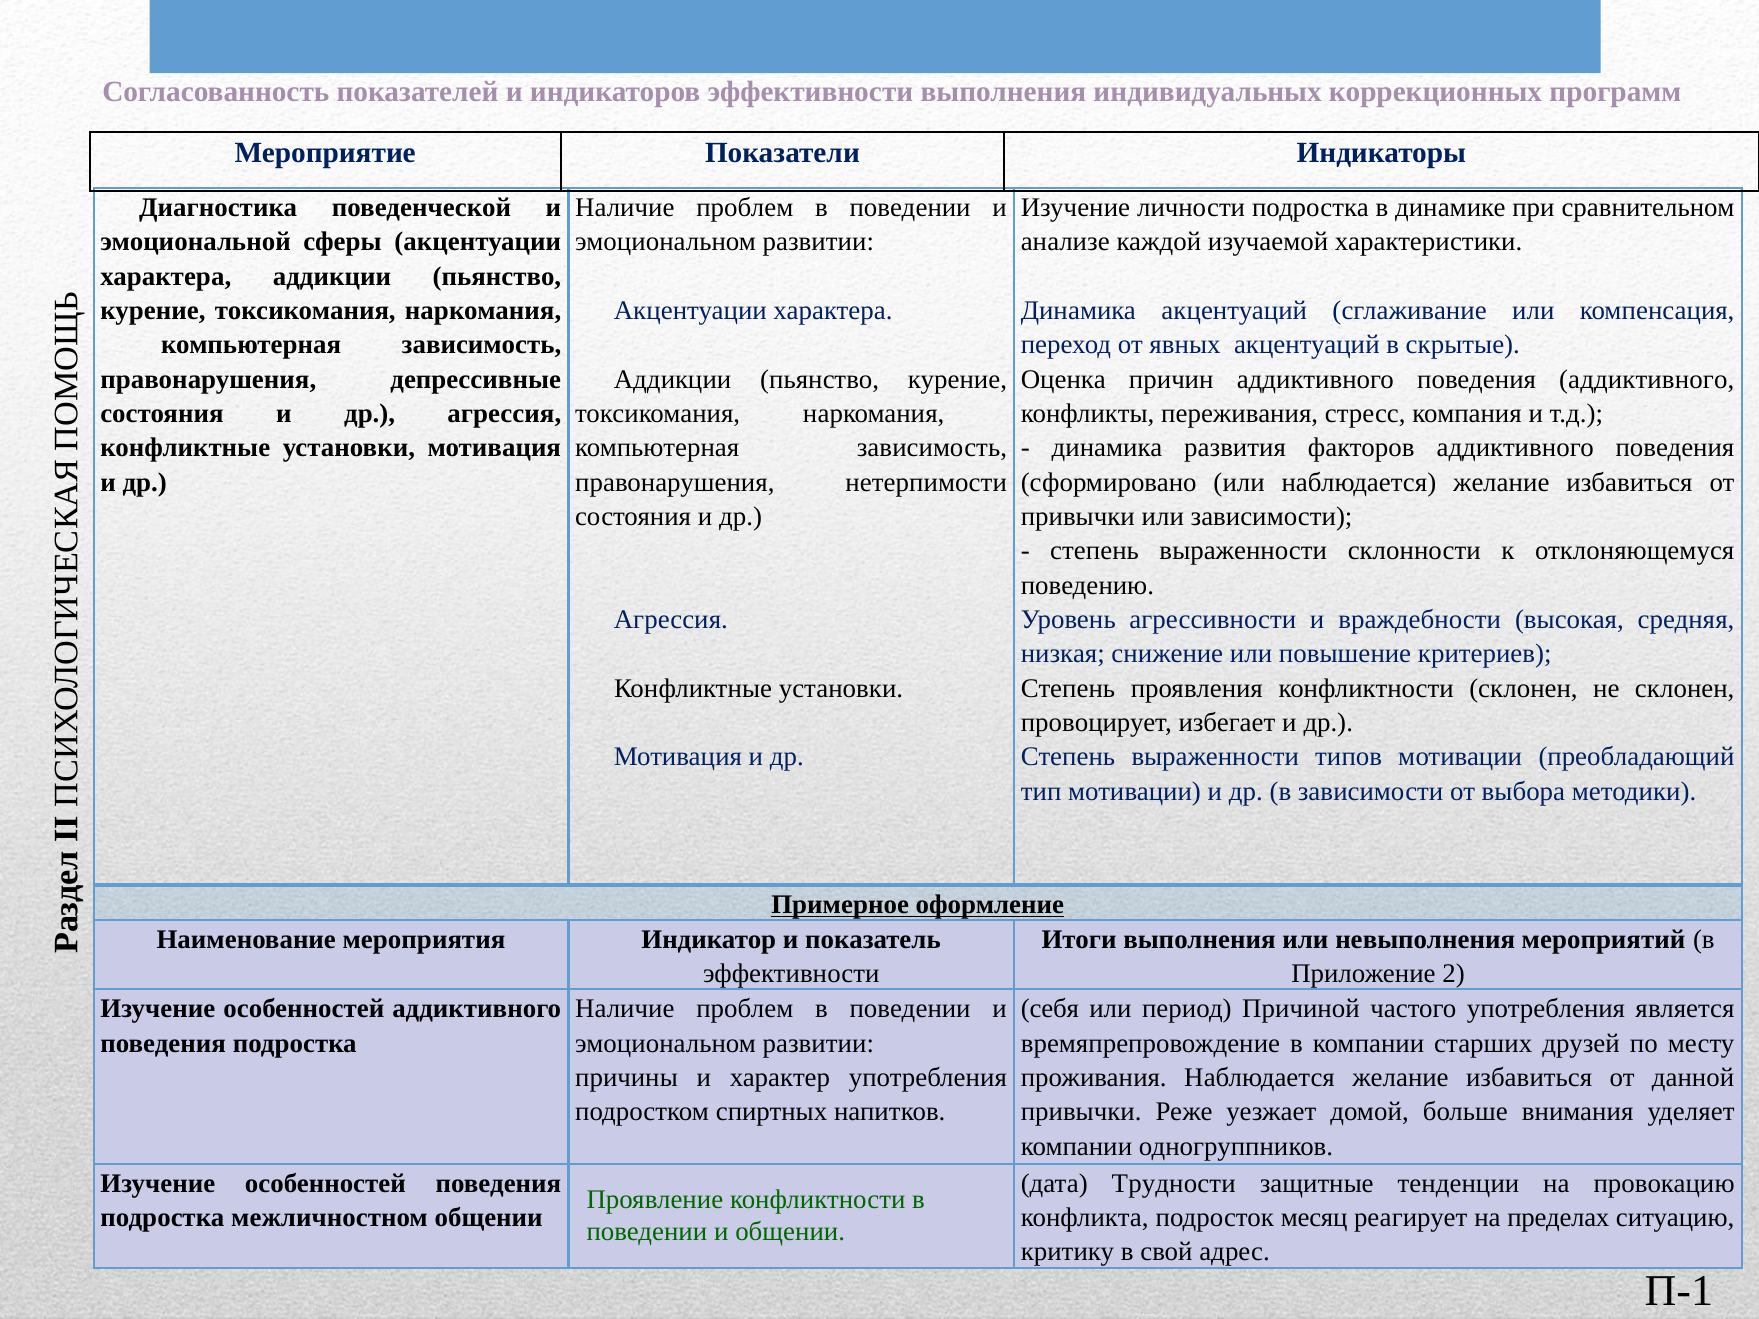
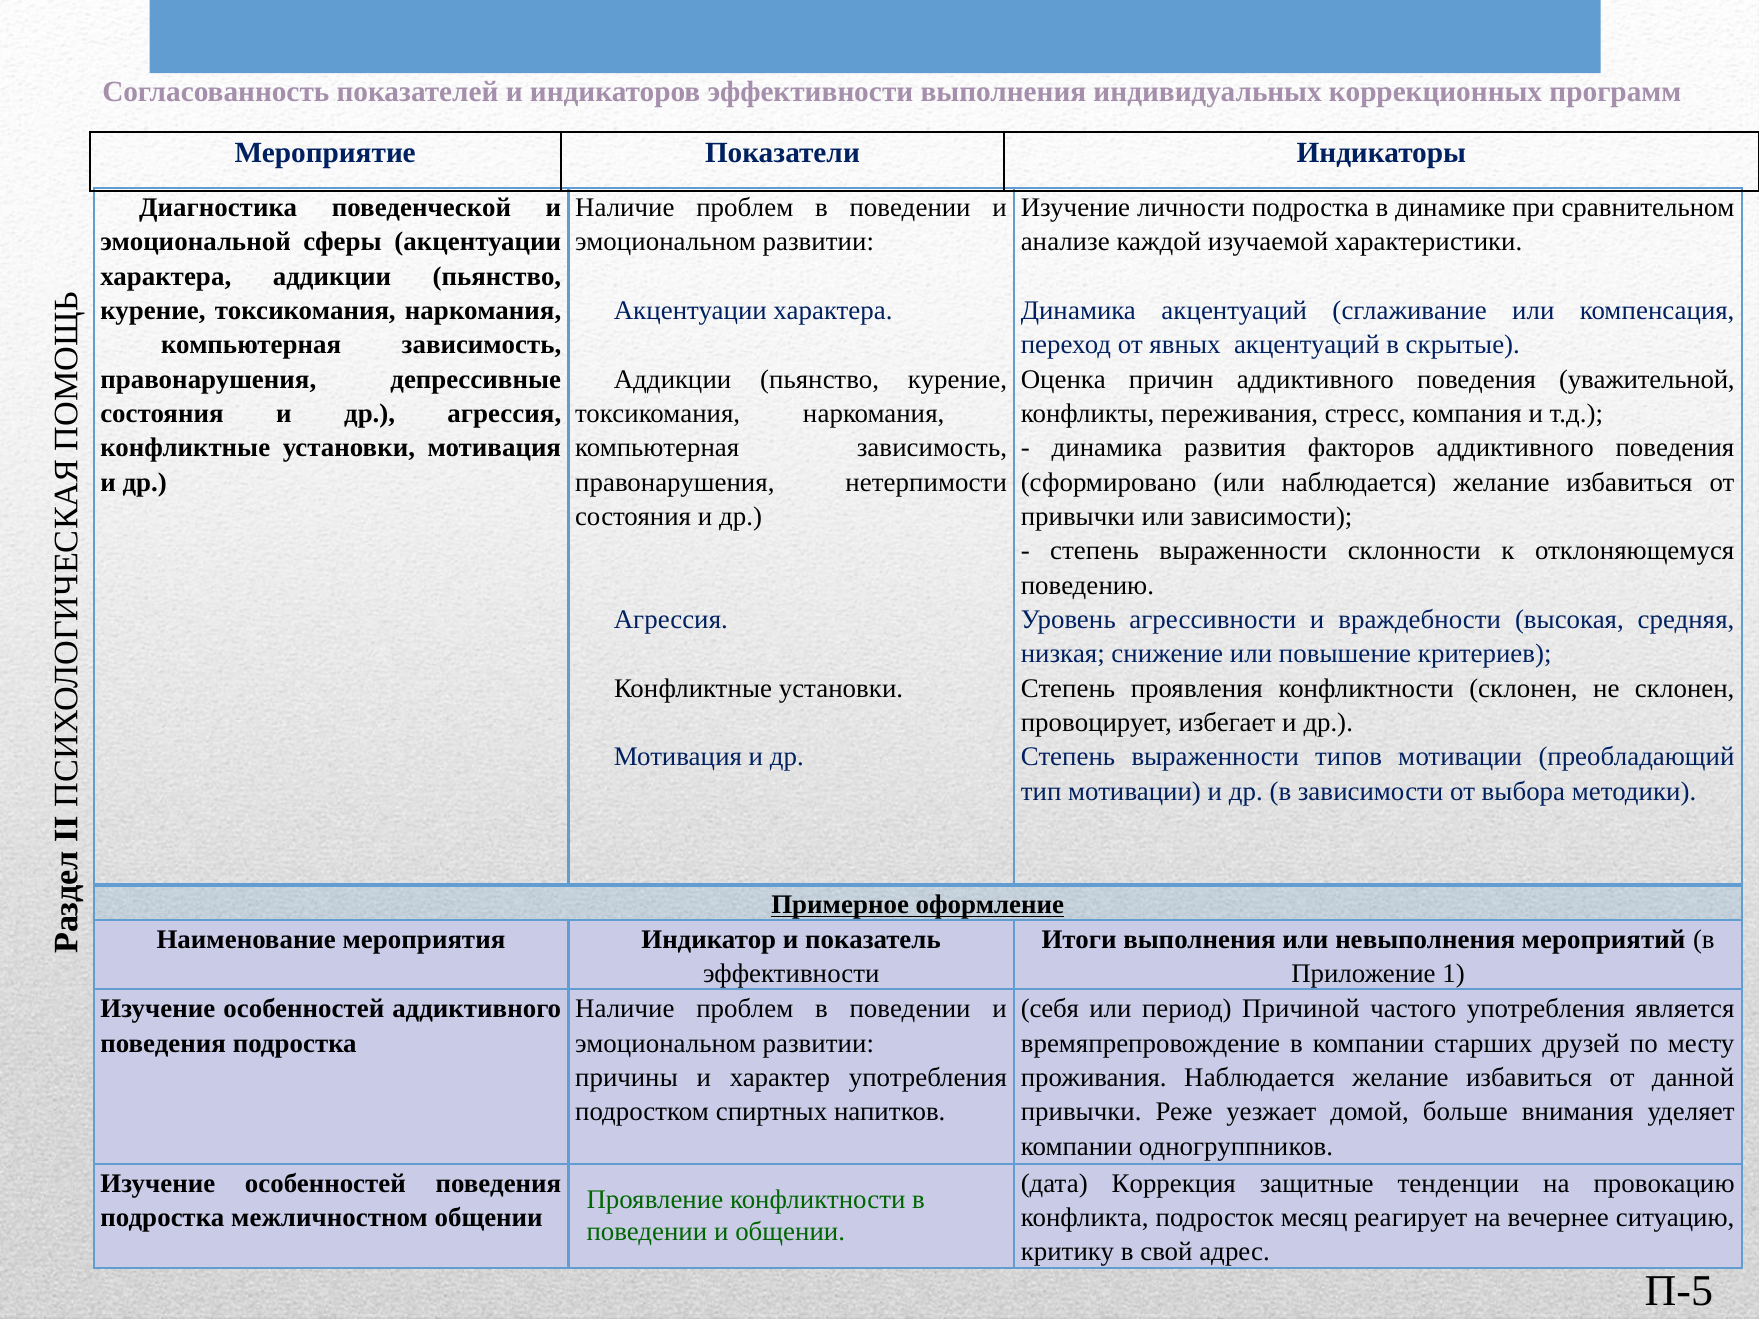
поведения аддиктивного: аддиктивного -> уважительной
2: 2 -> 1
Трудности: Трудности -> Коррекция
пределах: пределах -> вечернее
П-1: П-1 -> П-5
